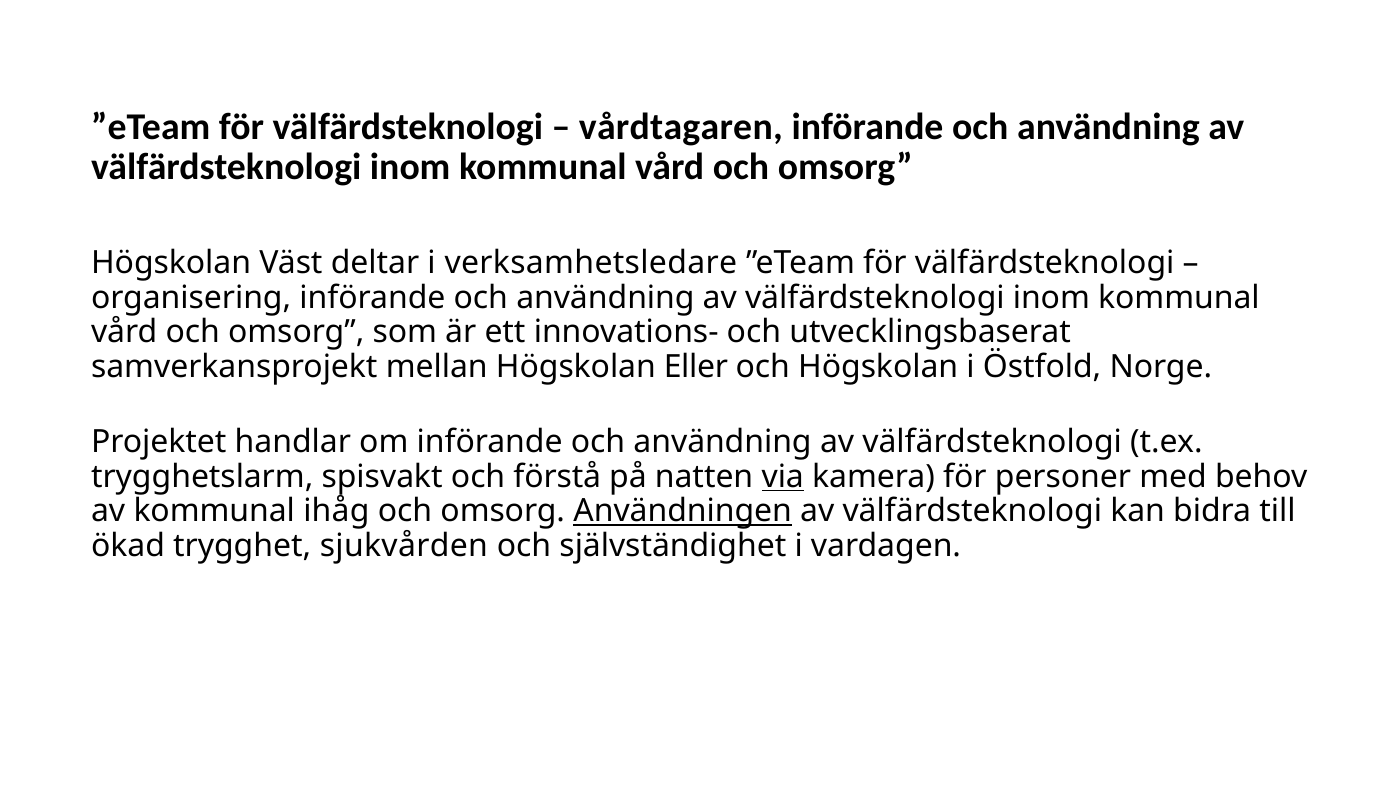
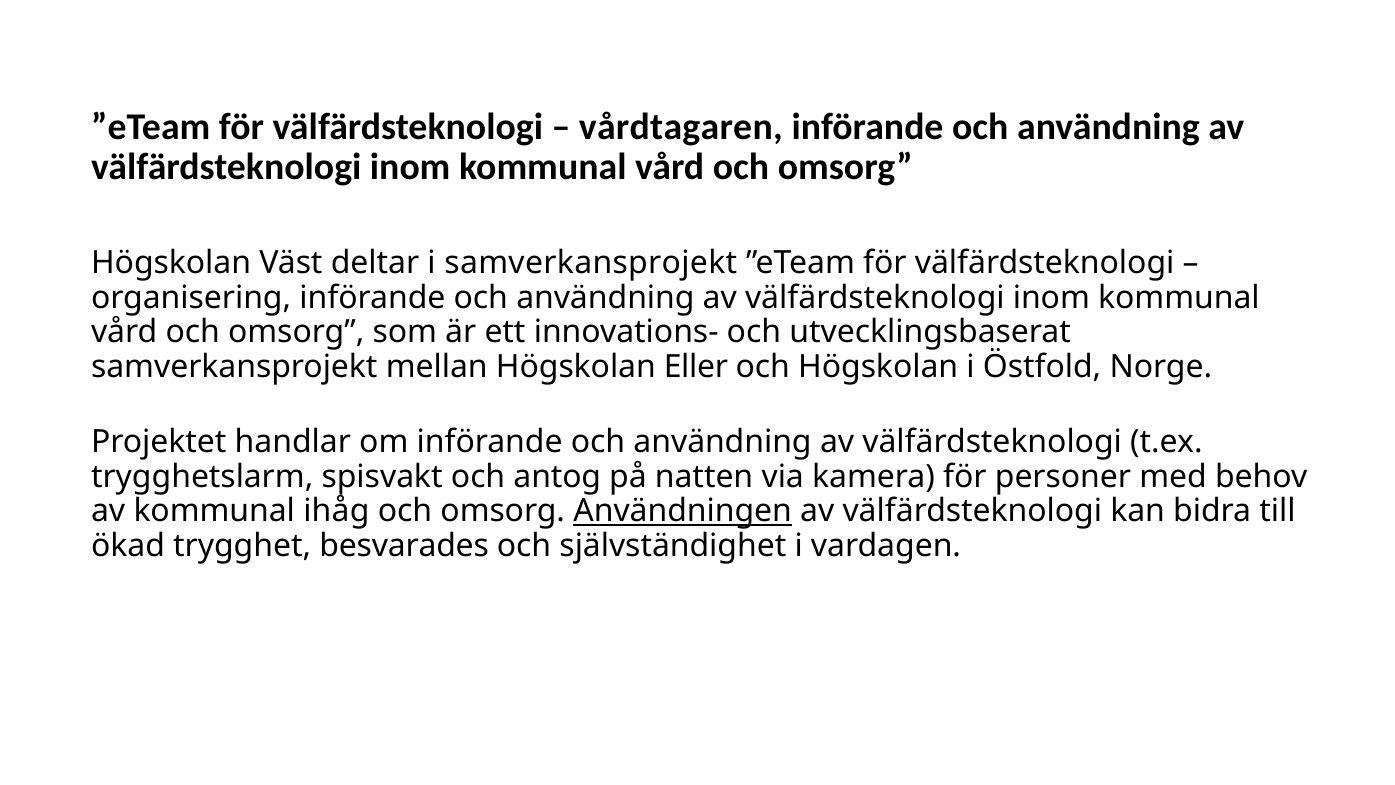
i verksamhetsledare: verksamhetsledare -> samverkansprojekt
förstå: förstå -> antog
via underline: present -> none
sjukvården: sjukvården -> besvarades
